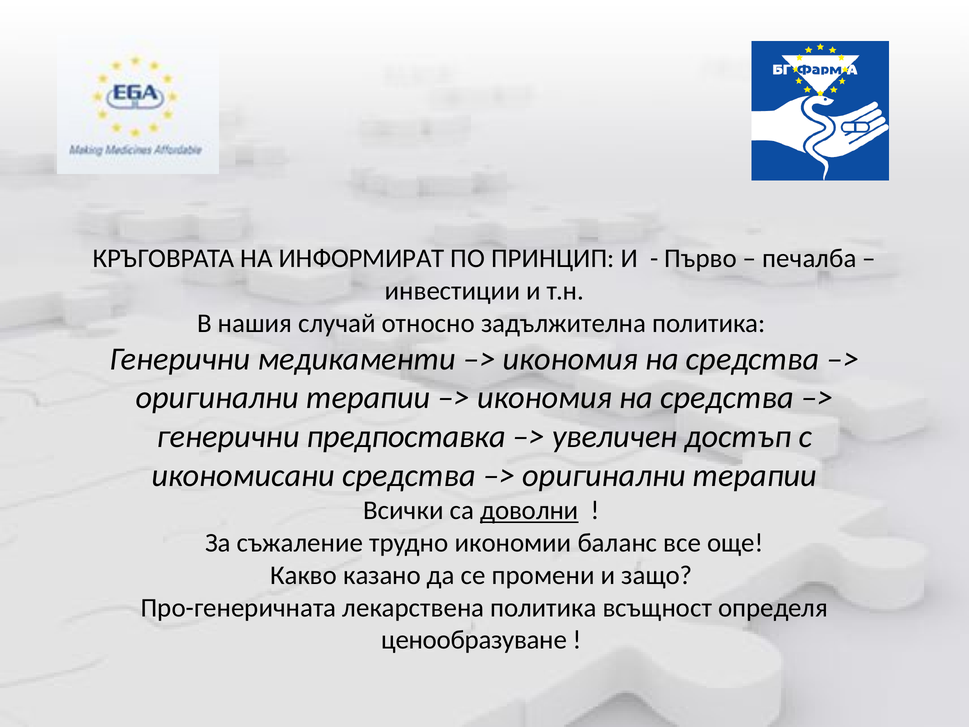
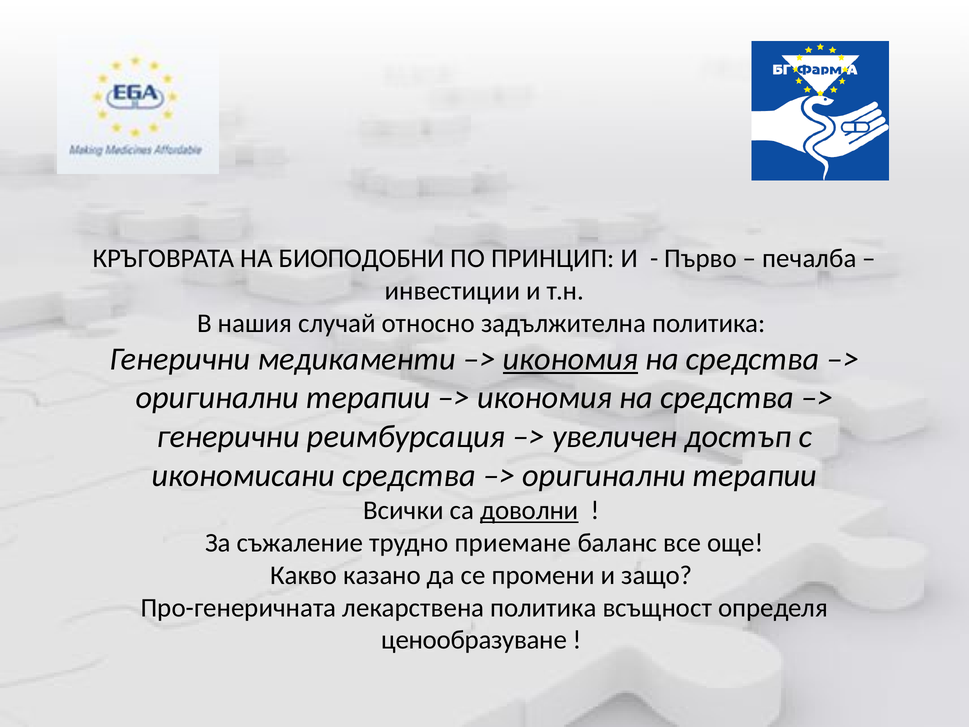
ИНФОРМИРАТ: ИНФОРМИРАТ -> БИОПОДОБНИ
икономия at (570, 359) underline: none -> present
предпоставка: предпоставка -> реимбурсация
икономии: икономии -> приемане
